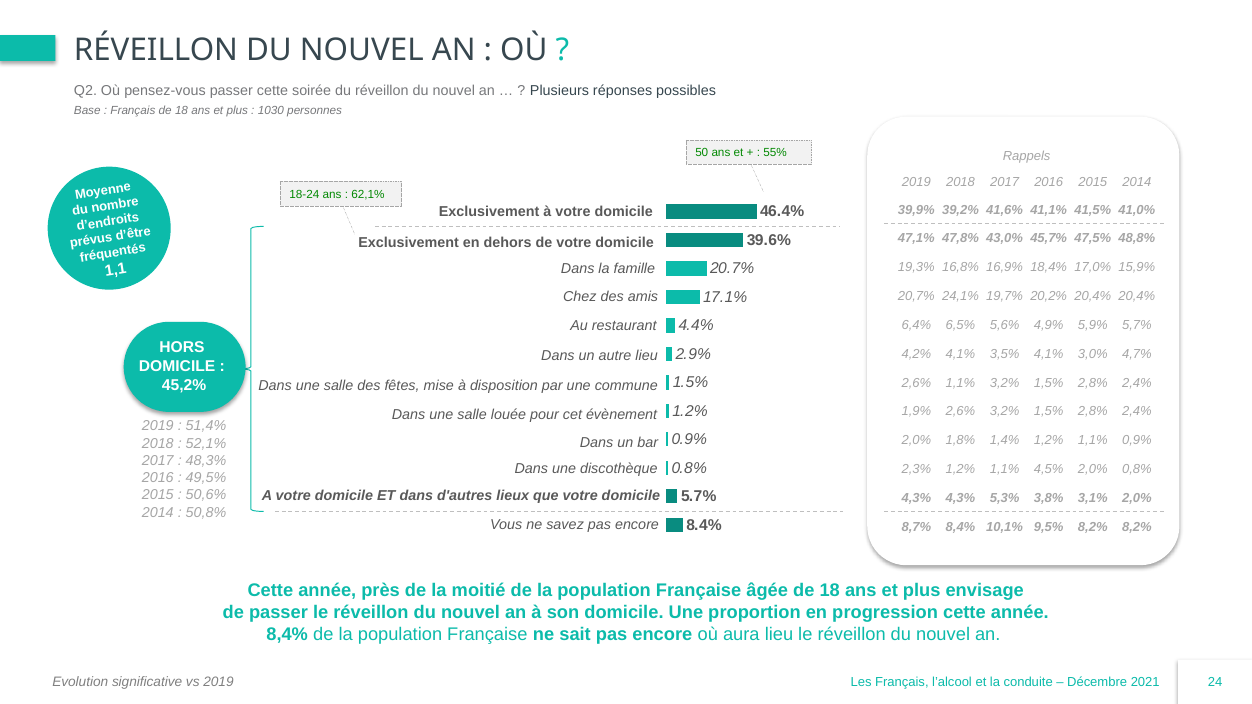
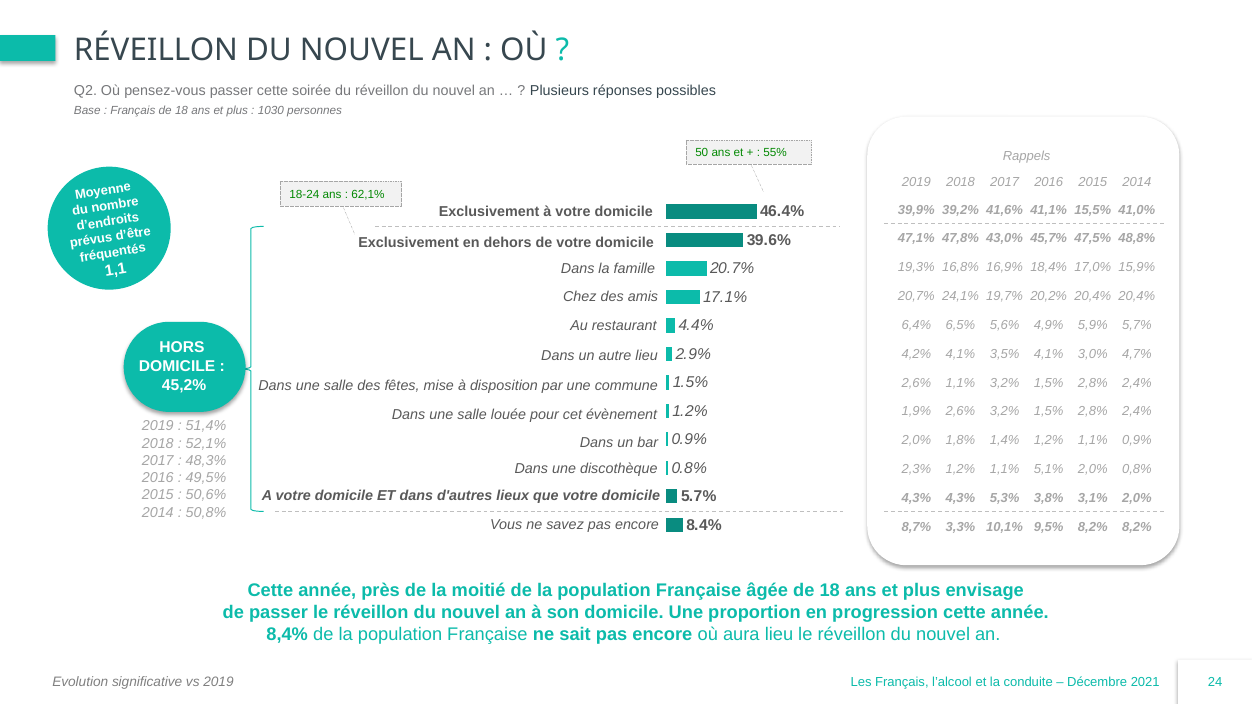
41,5%: 41,5% -> 15,5%
4,5%: 4,5% -> 5,1%
8,7% 8,4%: 8,4% -> 3,3%
